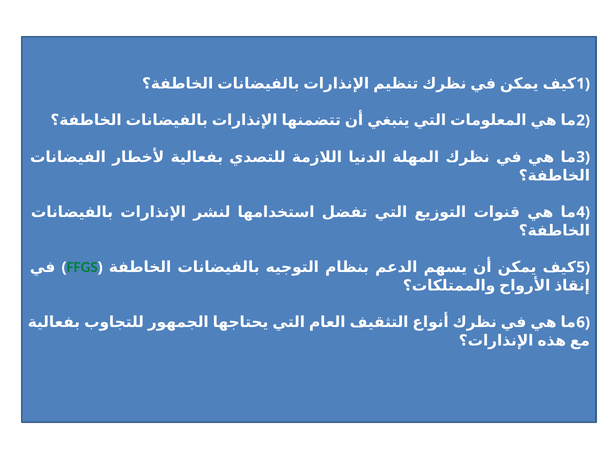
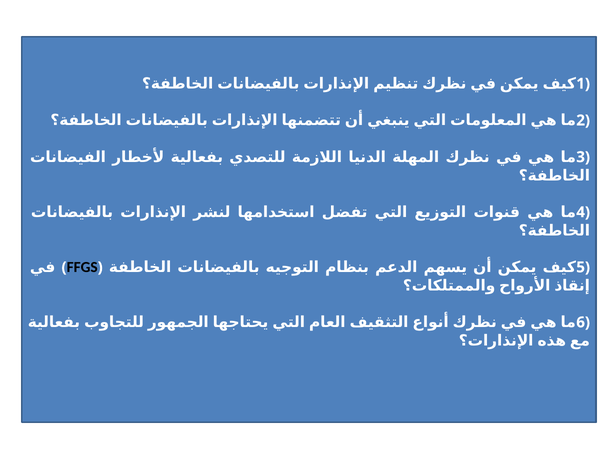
FFGS at (82, 268) colour: green -> black
